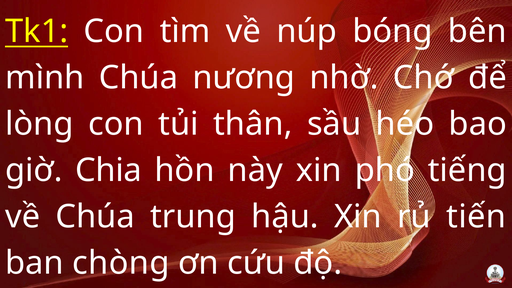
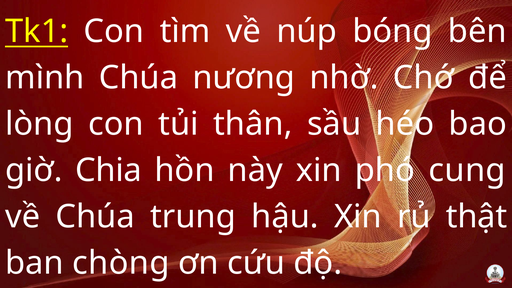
tiếng: tiếng -> cung
tiến: tiến -> thật
